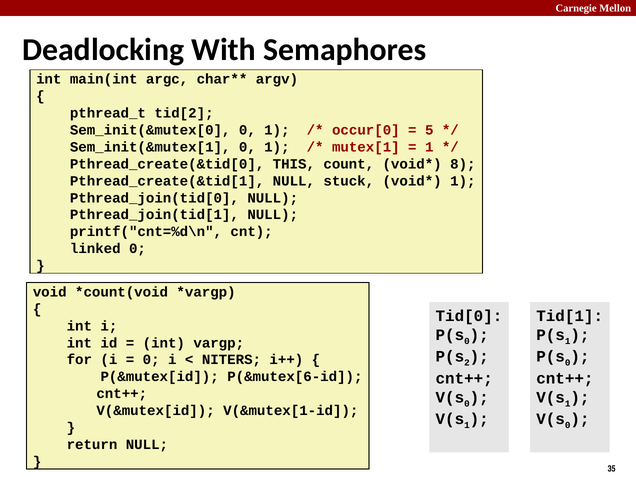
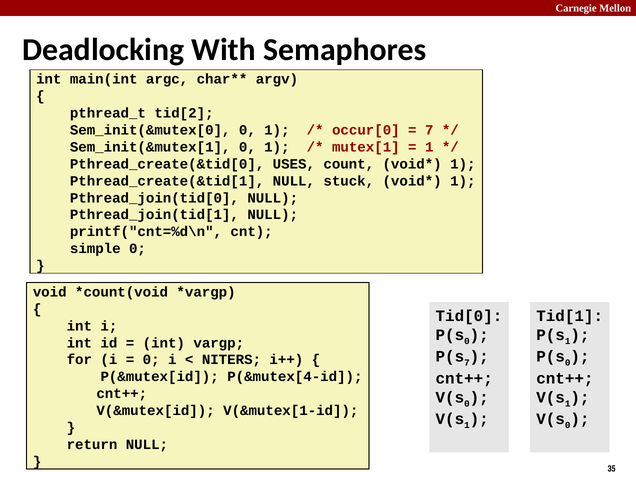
5 at (429, 130): 5 -> 7
THIS: THIS -> USES
8 at (463, 164): 8 -> 1
linked: linked -> simple
2 at (467, 363): 2 -> 7
P(&mutex[6-id: P(&mutex[6-id -> P(&mutex[4-id
